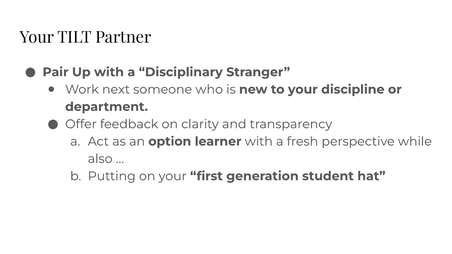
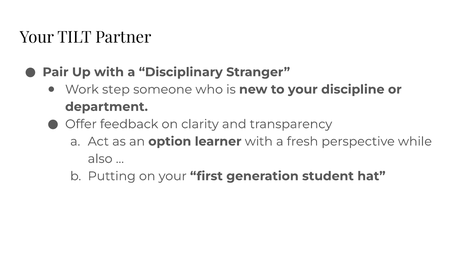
next: next -> step
